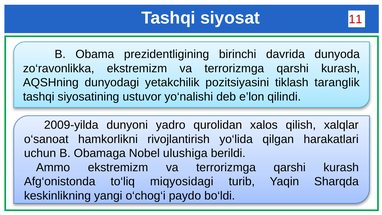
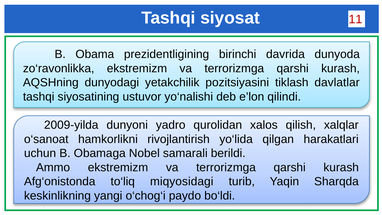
taranglik: taranglik -> davlatlar
ulushiga: ulushiga -> samarali
